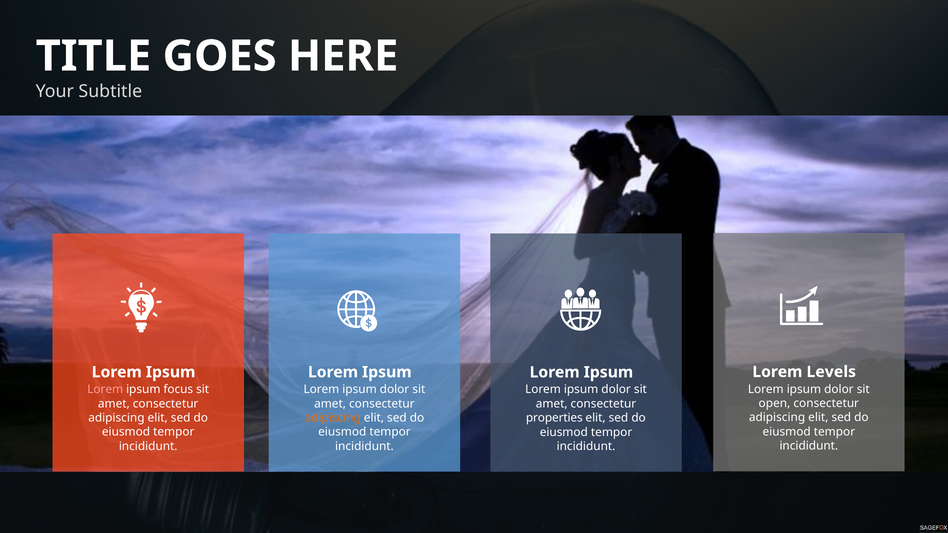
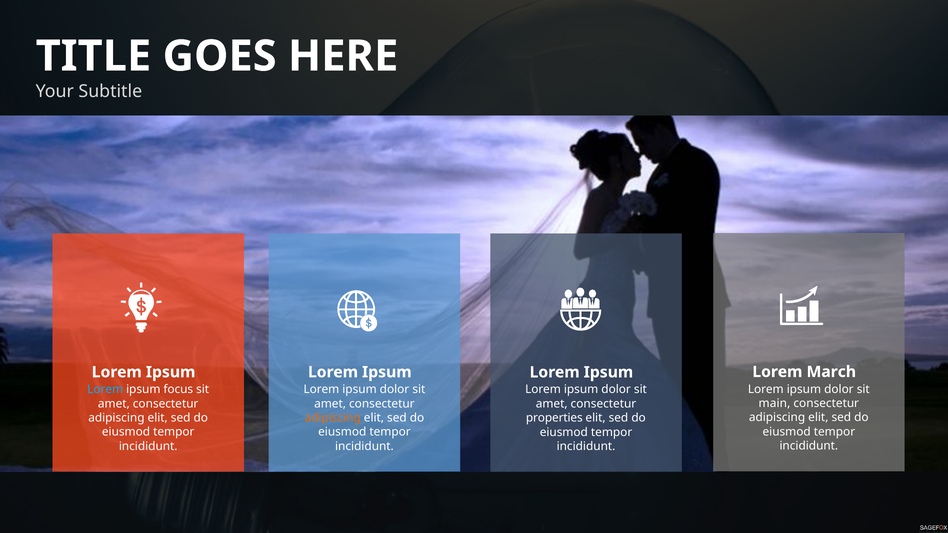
Levels: Levels -> March
Lorem at (105, 390) colour: pink -> light blue
open: open -> main
